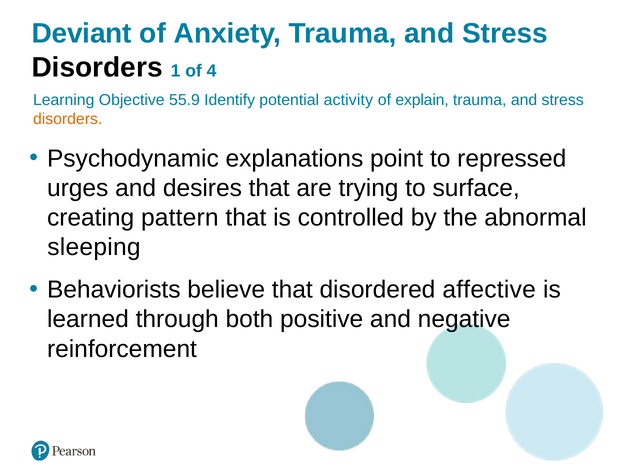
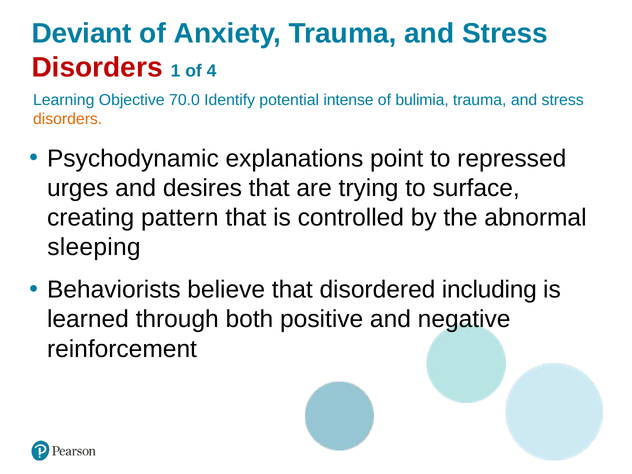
Disorders at (97, 67) colour: black -> red
55.9: 55.9 -> 70.0
activity: activity -> intense
explain: explain -> bulimia
affective: affective -> including
